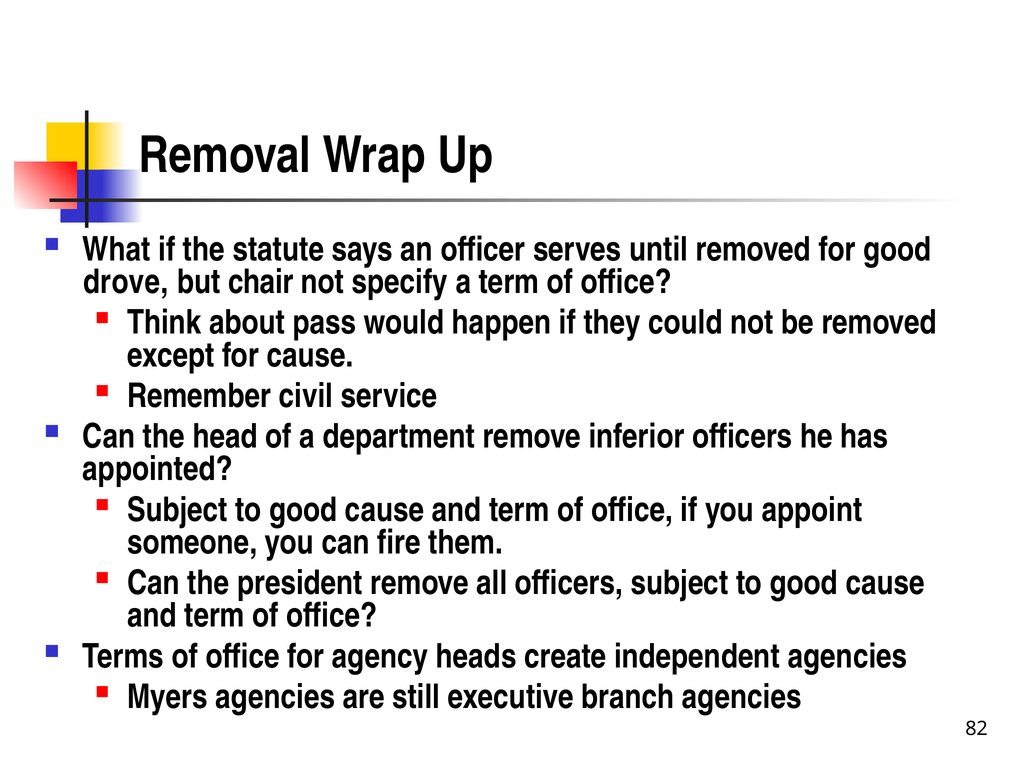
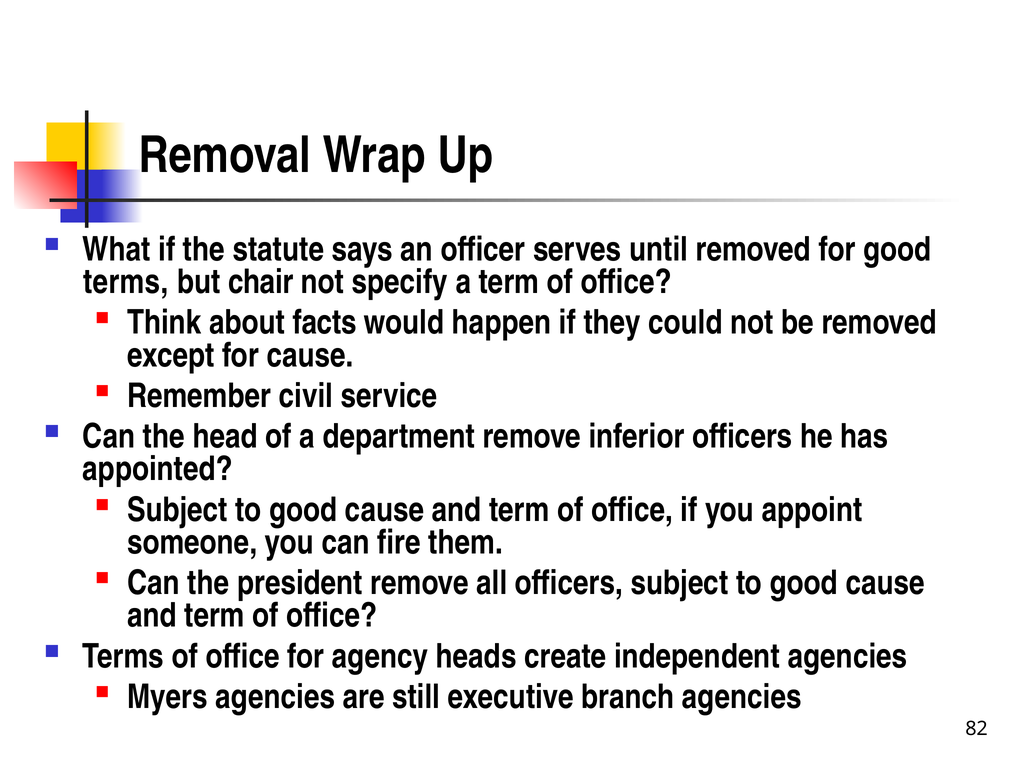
drove at (126, 282): drove -> terms
pass: pass -> facts
